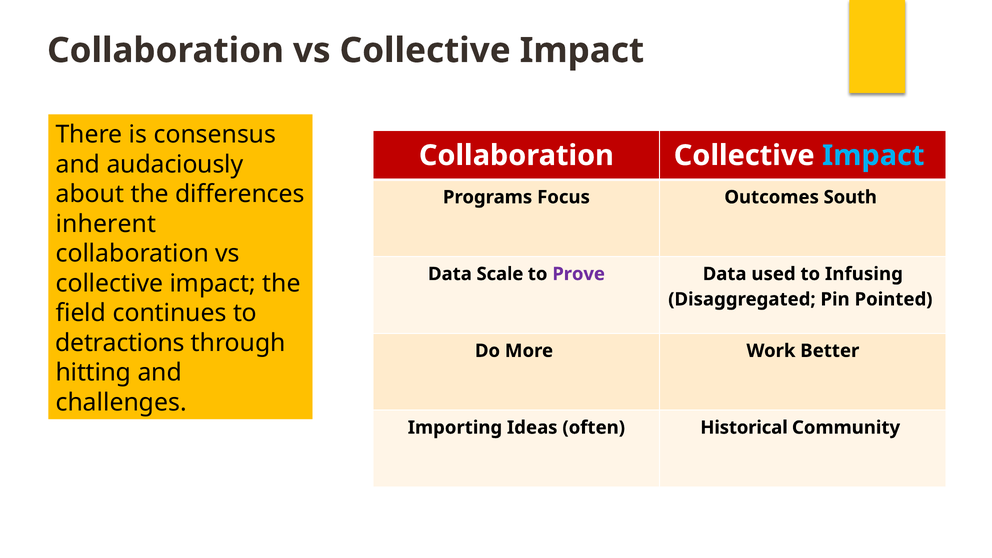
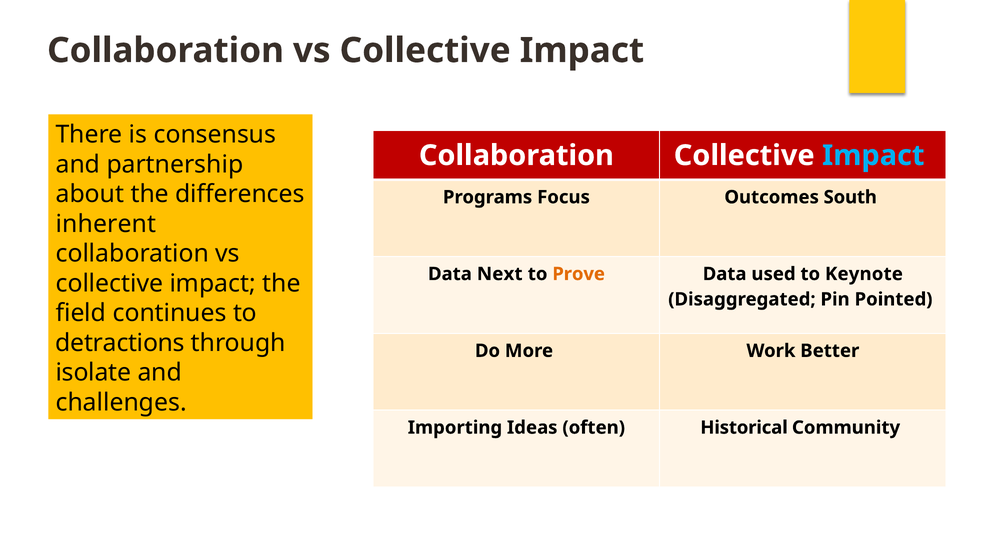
audaciously: audaciously -> partnership
Scale: Scale -> Next
Prove colour: purple -> orange
Infusing: Infusing -> Keynote
hitting: hitting -> isolate
